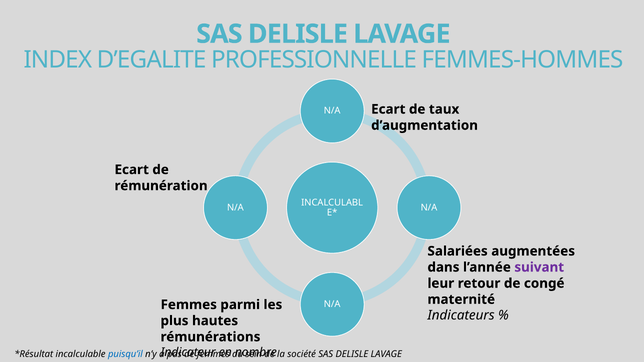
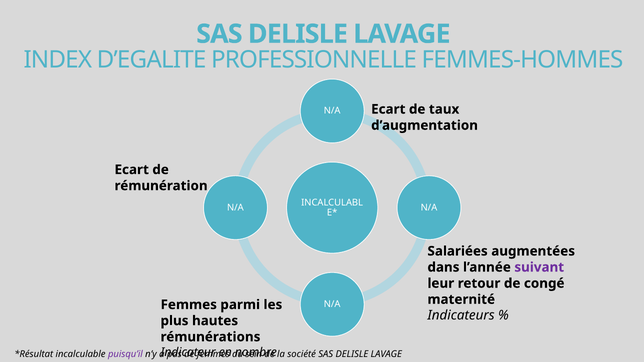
puisqu’il colour: blue -> purple
